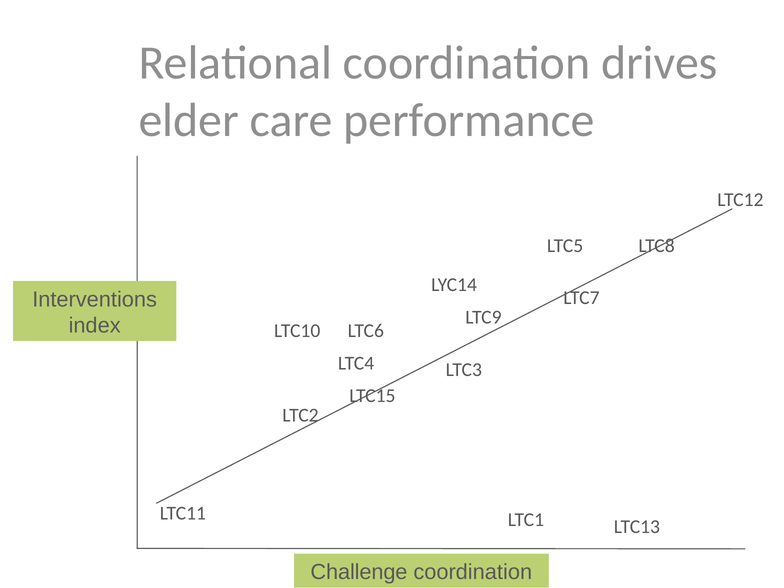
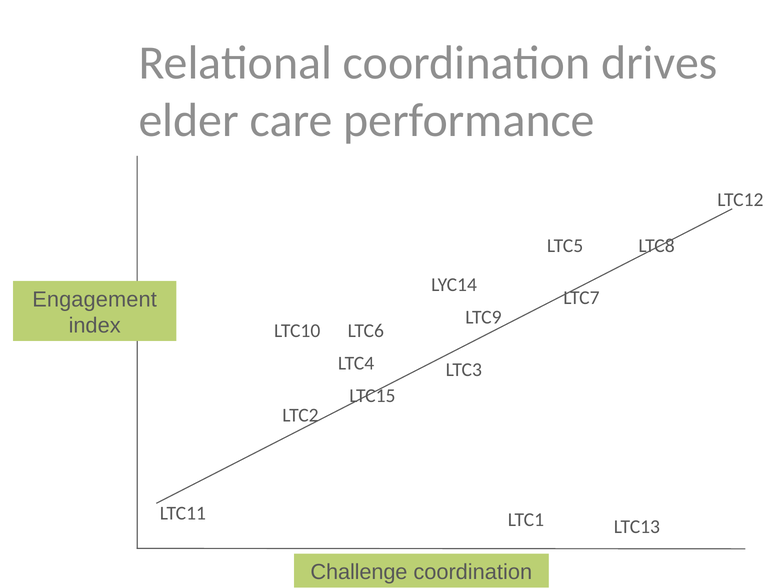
Interventions: Interventions -> Engagement
